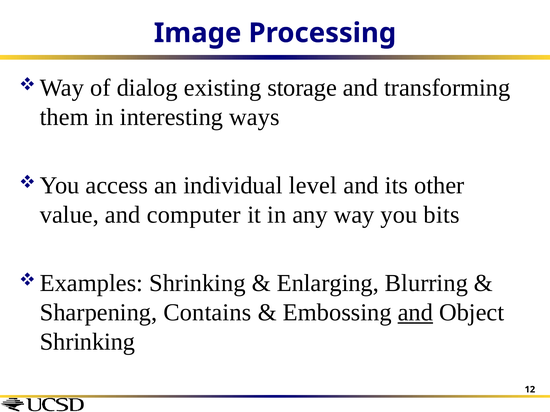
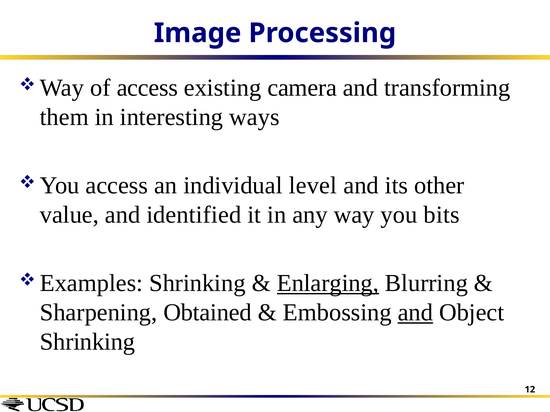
of dialog: dialog -> access
storage: storage -> camera
computer: computer -> identified
Enlarging underline: none -> present
Contains: Contains -> Obtained
